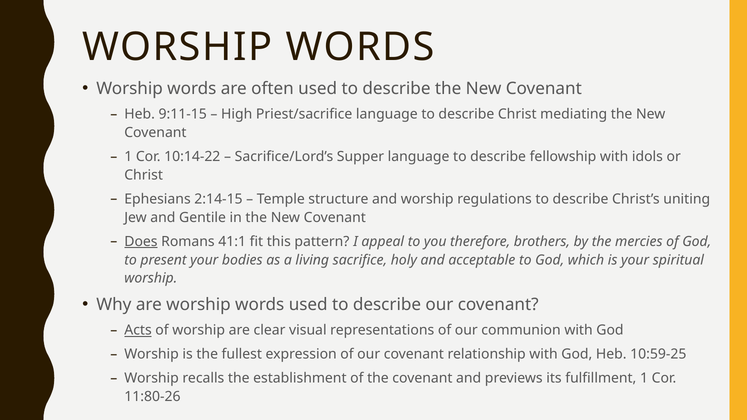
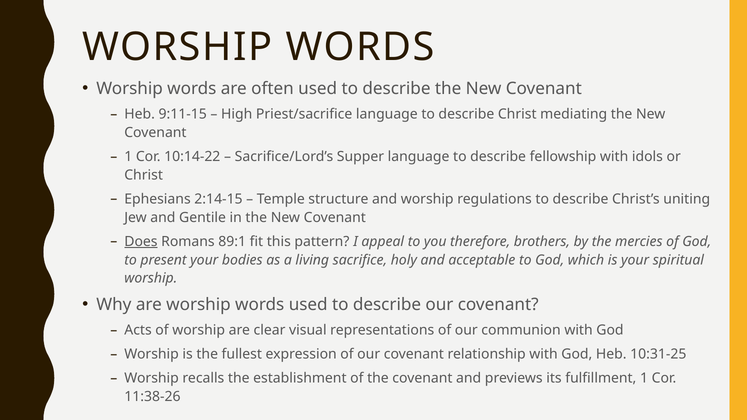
41:1: 41:1 -> 89:1
Acts underline: present -> none
10:59-25: 10:59-25 -> 10:31-25
11:80-26: 11:80-26 -> 11:38-26
